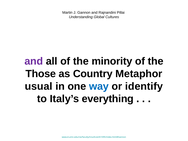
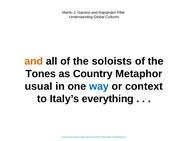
and at (34, 61) colour: purple -> orange
minority: minority -> soloists
Those: Those -> Tones
identify: identify -> context
